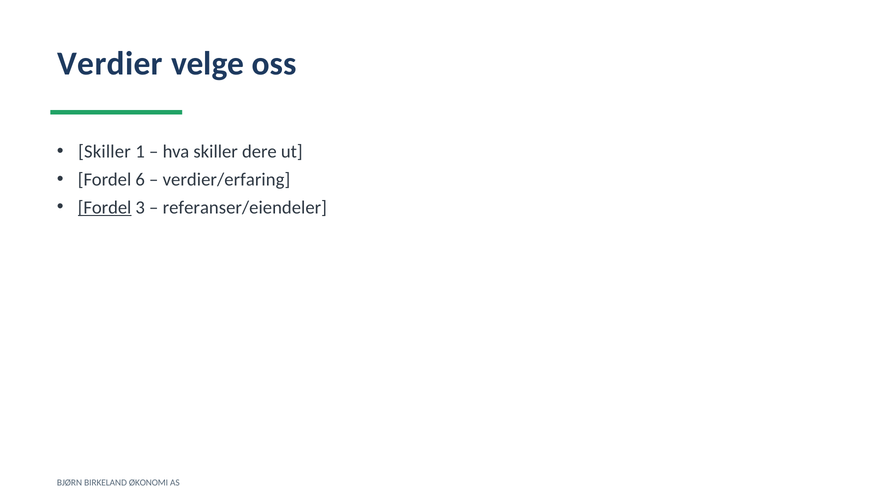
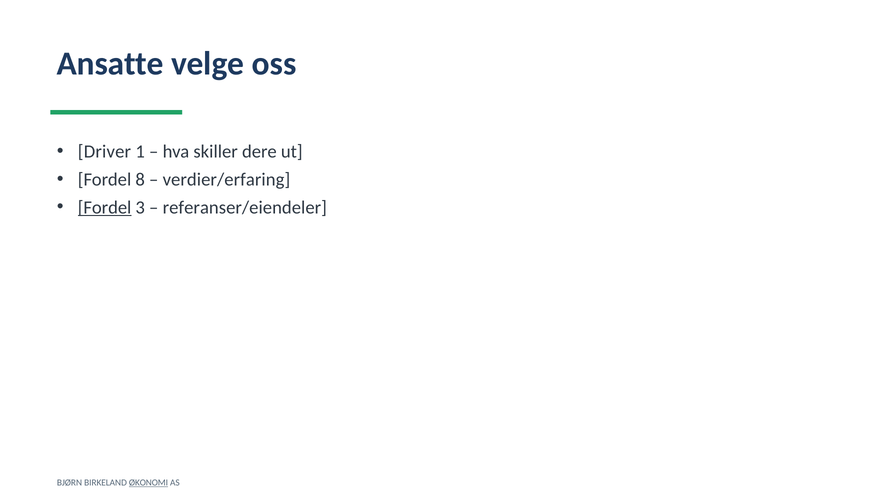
Verdier: Verdier -> Ansatte
Skiller at (104, 151): Skiller -> Driver
6: 6 -> 8
ØKONOMI underline: none -> present
